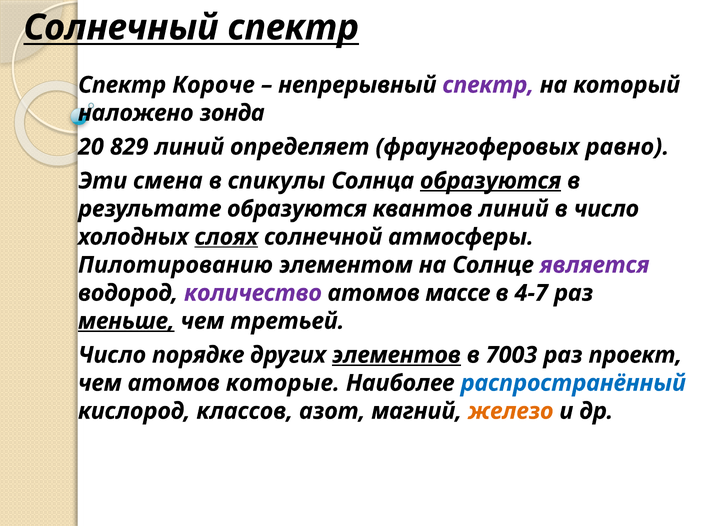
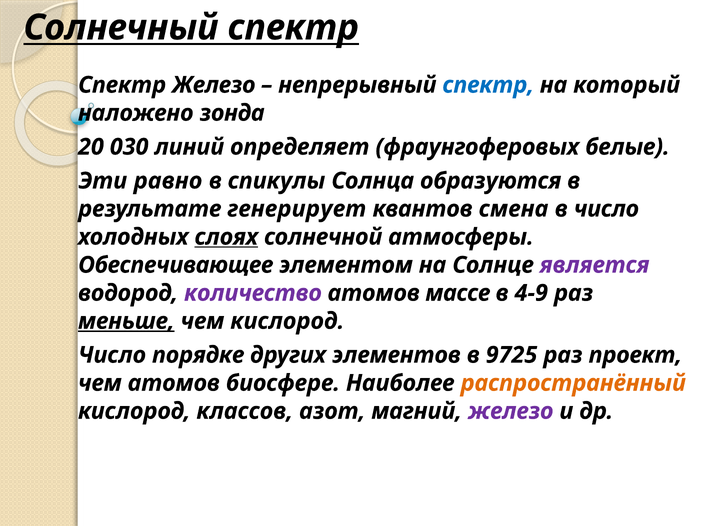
Спектр Короче: Короче -> Железо
спектр at (488, 85) colour: purple -> blue
829: 829 -> 030
равно: равно -> белые
смена: смена -> равно
образуются at (491, 181) underline: present -> none
результате образуются: образуются -> генерирует
квантов линий: линий -> смена
Пилотированию: Пилотированию -> Обеспечивающее
4-7: 4-7 -> 4-9
чем третьей: третьей -> кислород
элементов underline: present -> none
7003: 7003 -> 9725
которые: которые -> биосфере
распространённый colour: blue -> orange
железо at (511, 411) colour: orange -> purple
